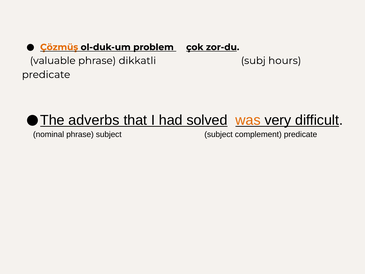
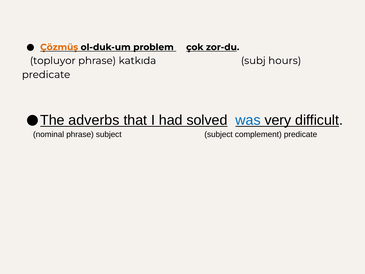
valuable: valuable -> topluyor
dikkatli: dikkatli -> katkıda
was colour: orange -> blue
